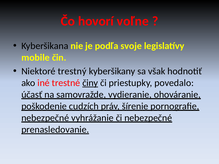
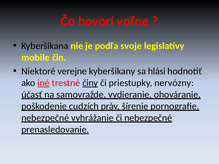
trestný: trestný -> verejne
však: však -> hlási
iné underline: none -> present
povedalo: povedalo -> nervózny
